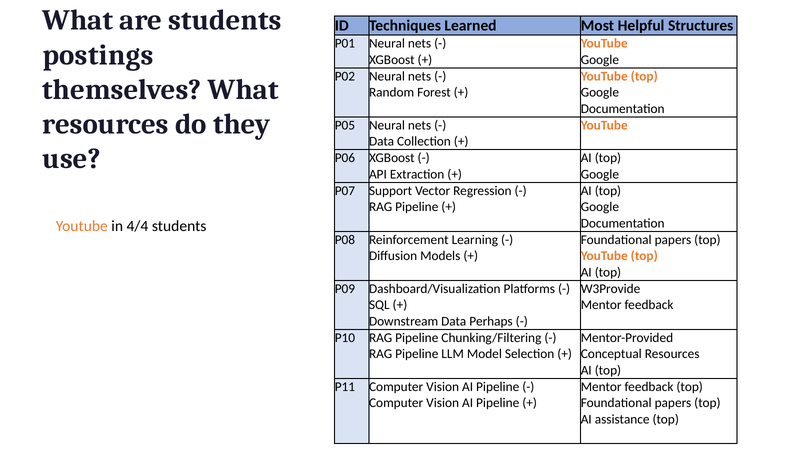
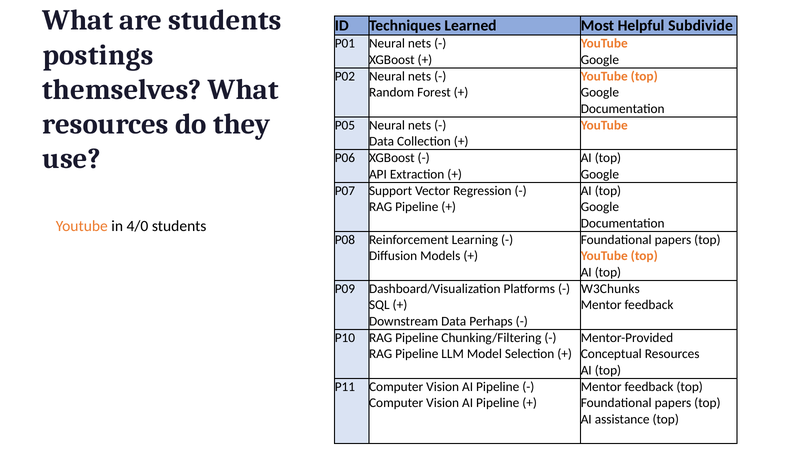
Structures: Structures -> Subdivide
4/4: 4/4 -> 4/0
W3Provide: W3Provide -> W3Chunks
